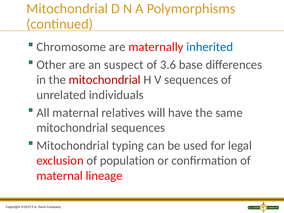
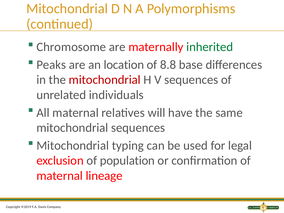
inherited colour: blue -> green
Other: Other -> Peaks
suspect: suspect -> location
3.6: 3.6 -> 8.8
